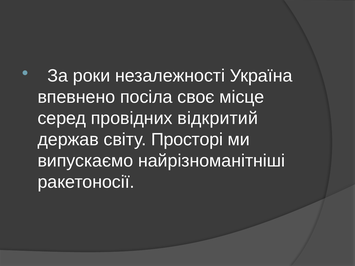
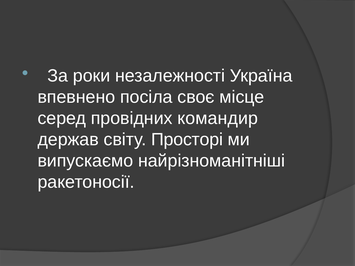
відкритий: відкритий -> командир
